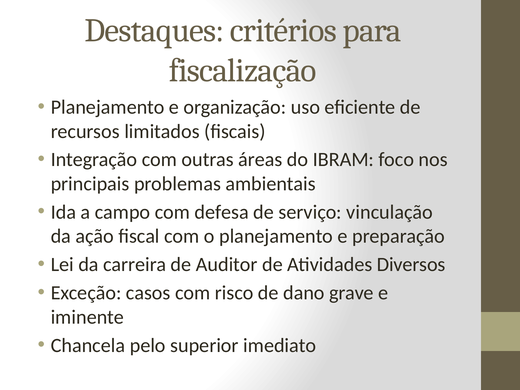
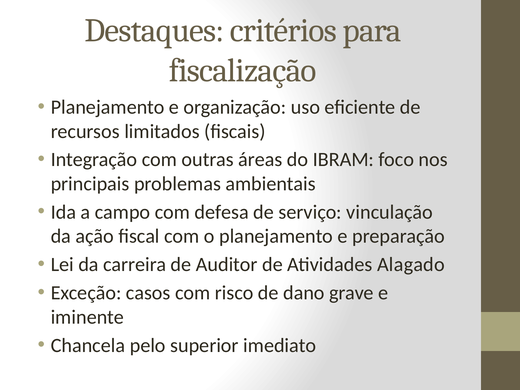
Diversos: Diversos -> Alagado
